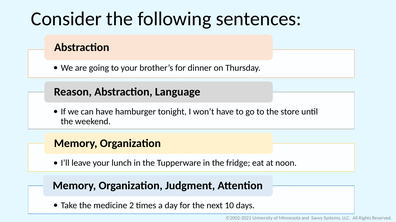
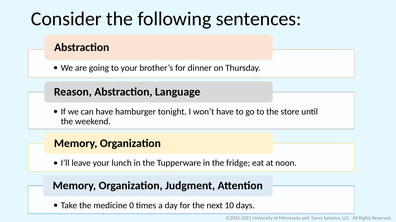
2: 2 -> 0
